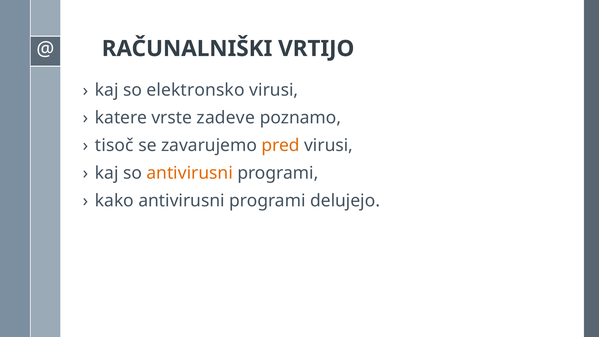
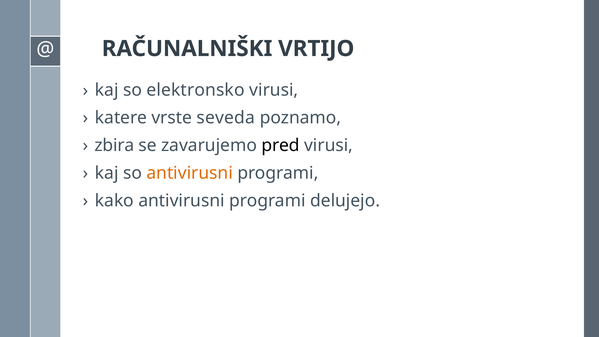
zadeve: zadeve -> seveda
tisoč: tisoč -> zbira
pred colour: orange -> black
